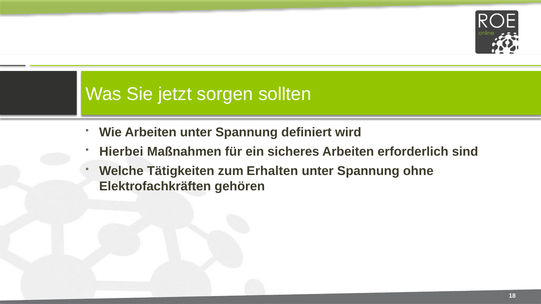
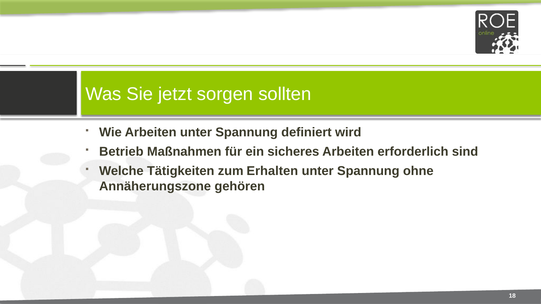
Hierbei: Hierbei -> Betrieb
Elektrofachkräften: Elektrofachkräften -> Annäherungszone
